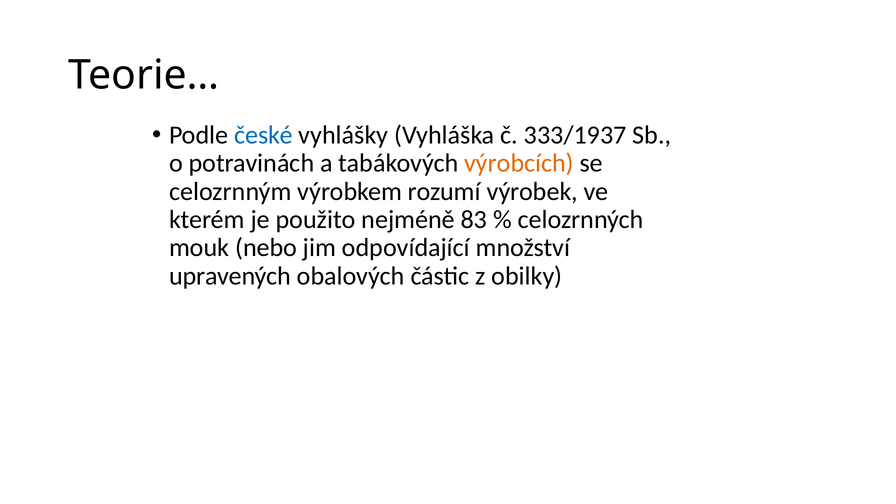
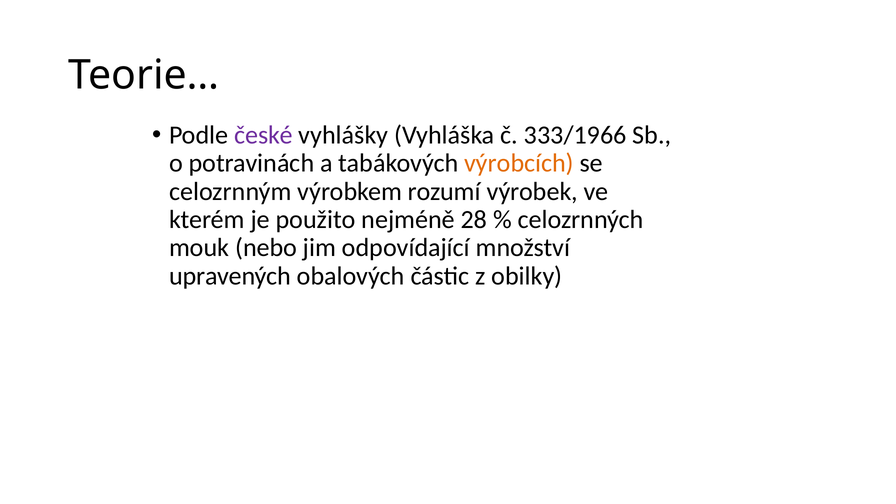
české colour: blue -> purple
333/1937: 333/1937 -> 333/1966
83: 83 -> 28
